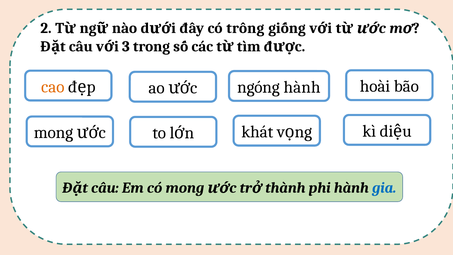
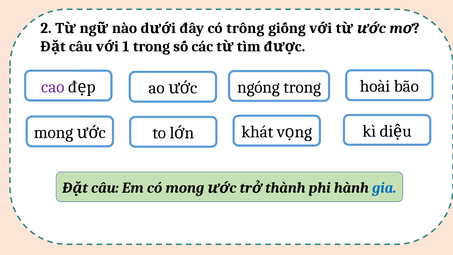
3: 3 -> 1
cao colour: orange -> purple
ngóng hành: hành -> trong
